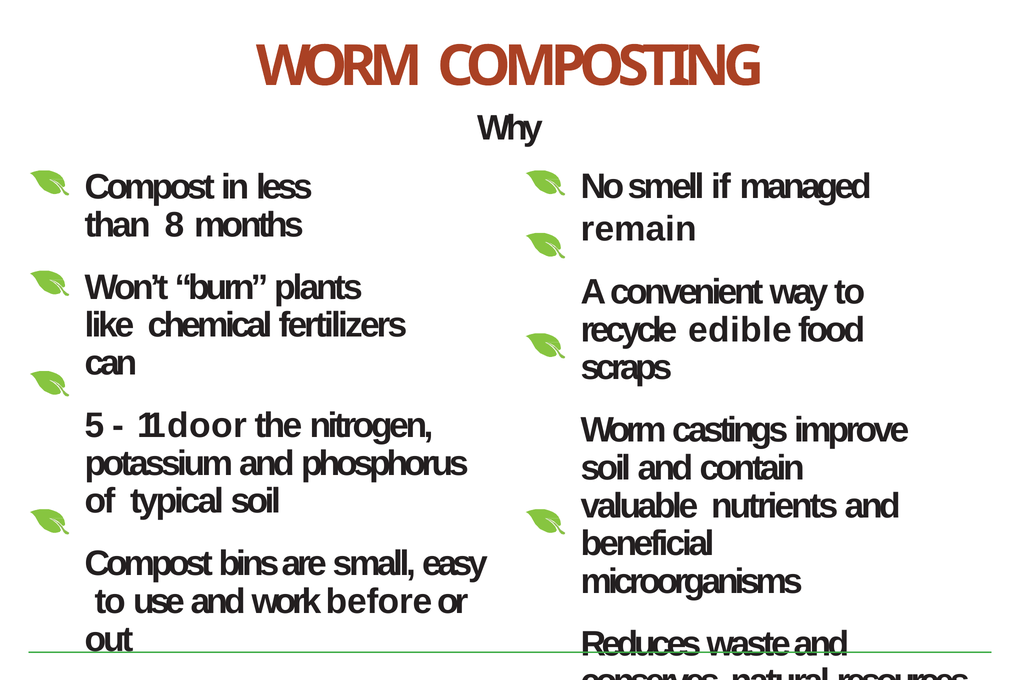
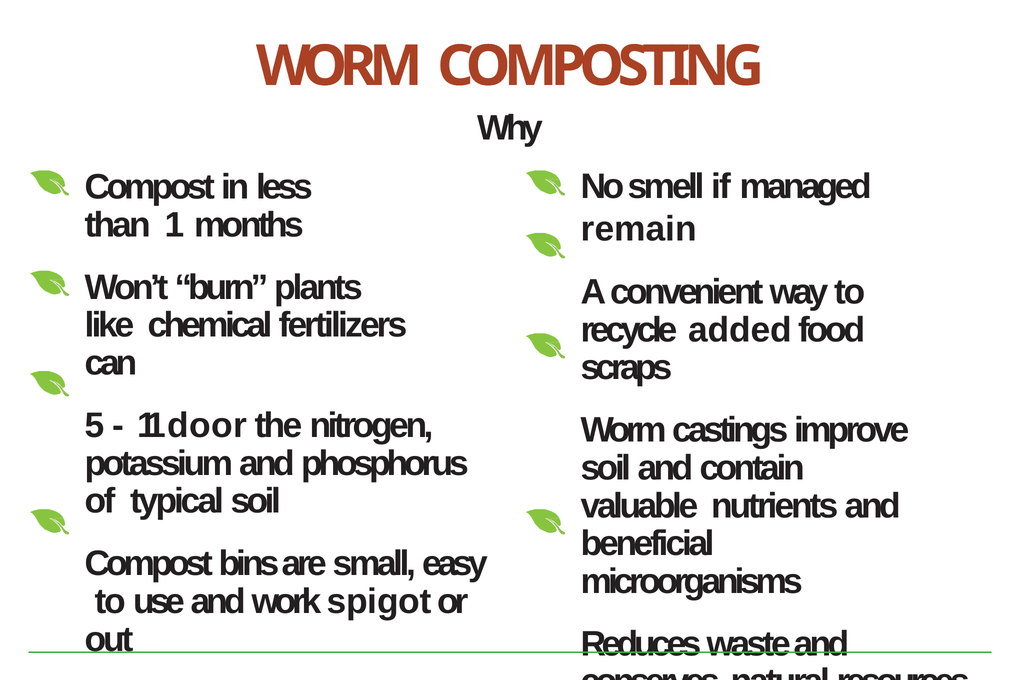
8: 8 -> 1
edible: edible -> added
before: before -> spigot
